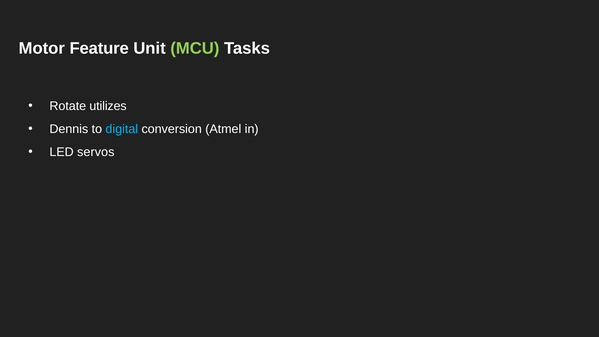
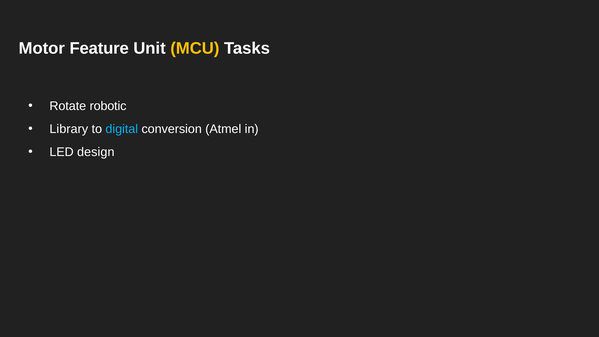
MCU colour: light green -> yellow
utilizes: utilizes -> robotic
Dennis: Dennis -> Library
servos: servos -> design
